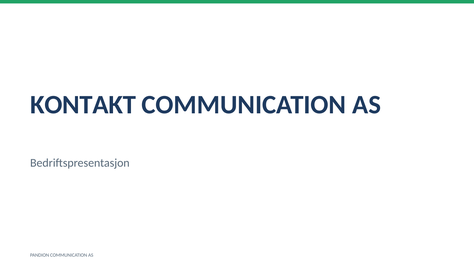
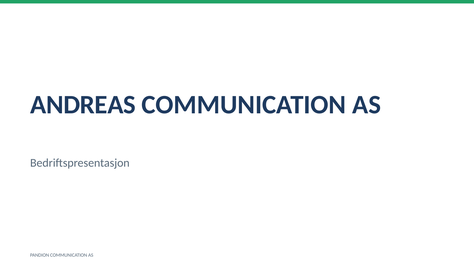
KONTAKT: KONTAKT -> ANDREAS
